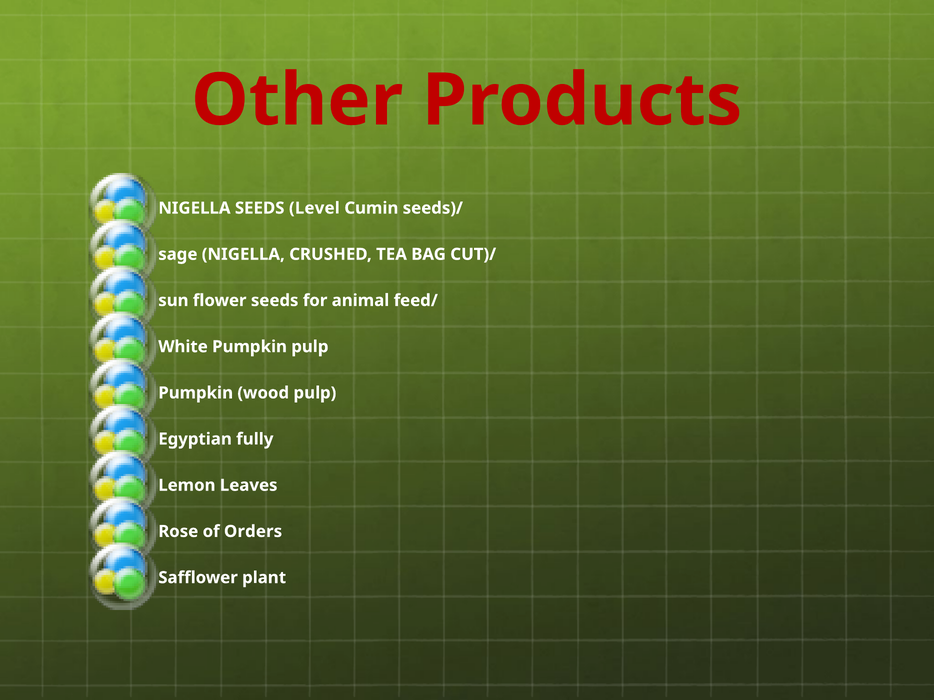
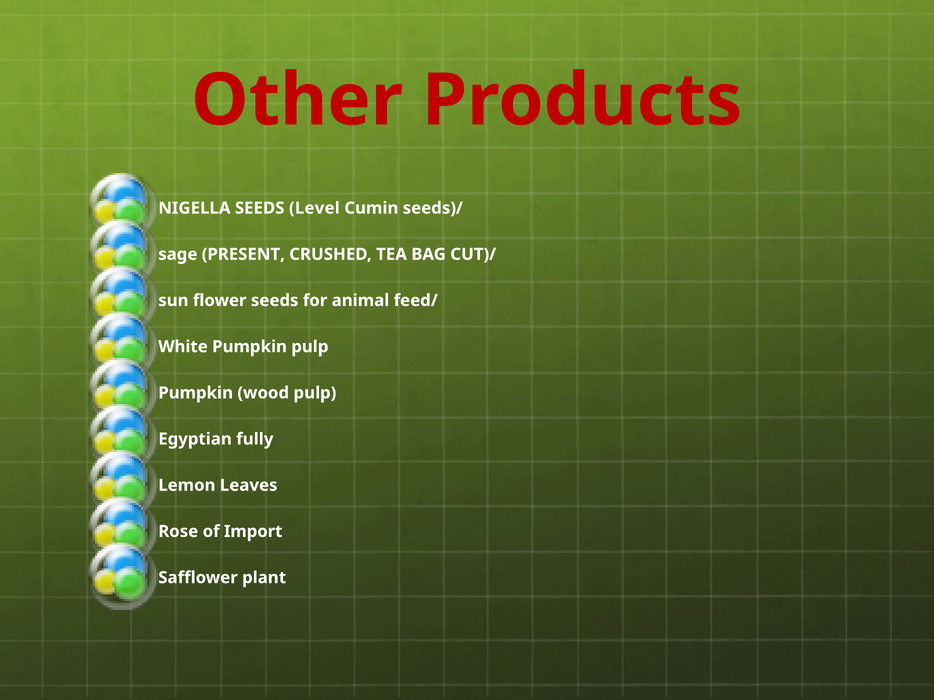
sage NIGELLA: NIGELLA -> PRESENT
Orders: Orders -> Import
